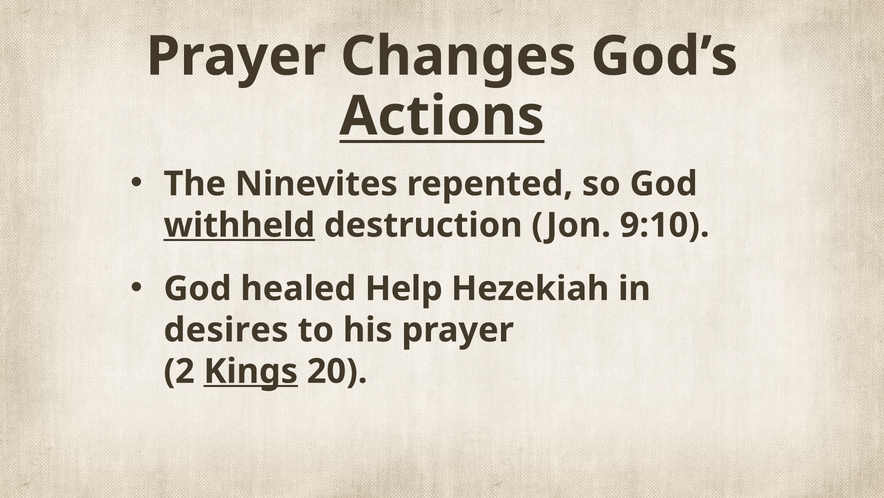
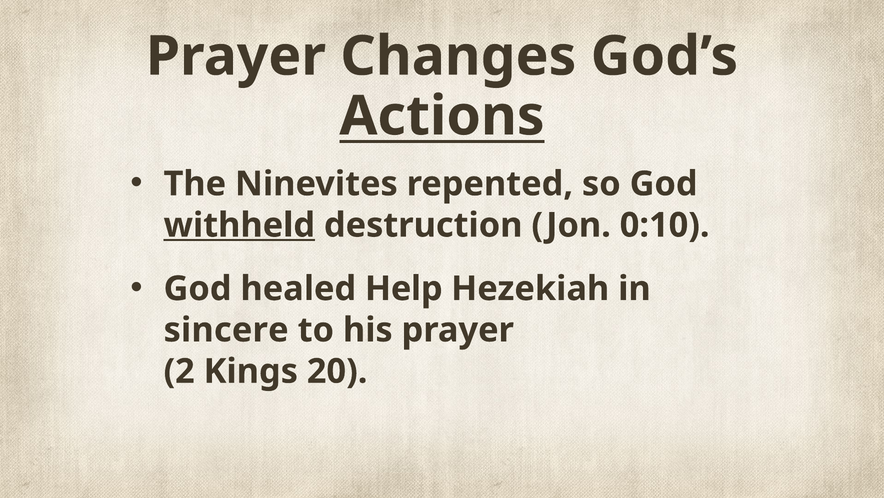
9:10: 9:10 -> 0:10
desires: desires -> sincere
Kings underline: present -> none
